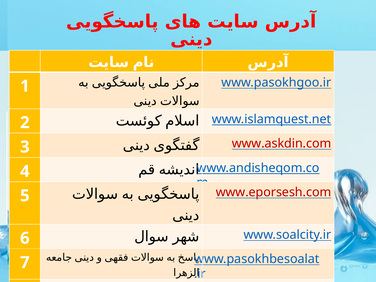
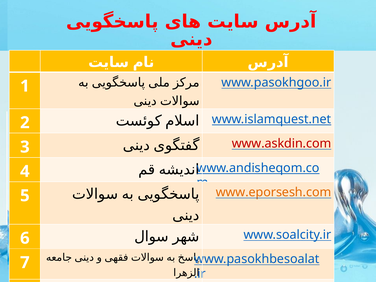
www.eporsesh.com colour: red -> orange
